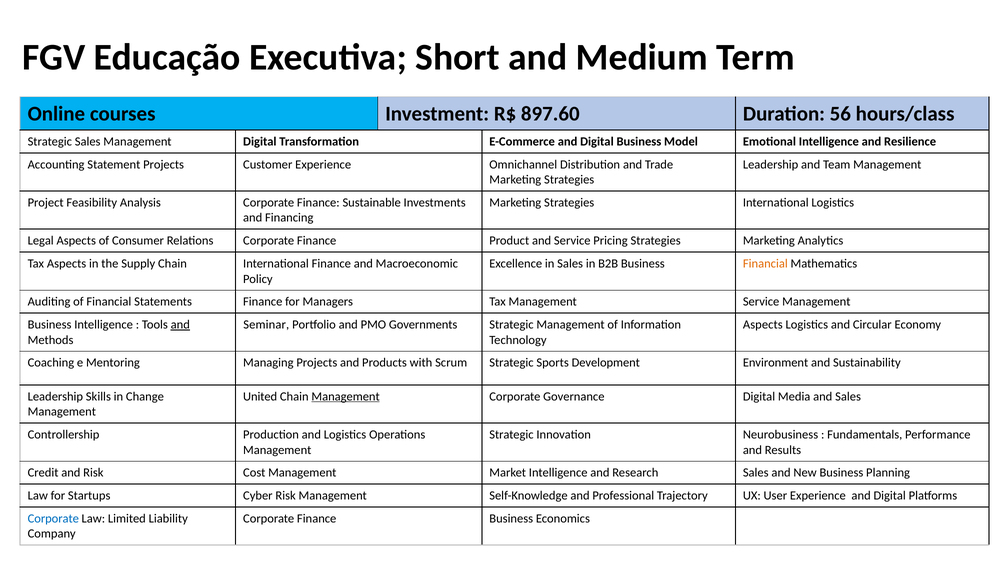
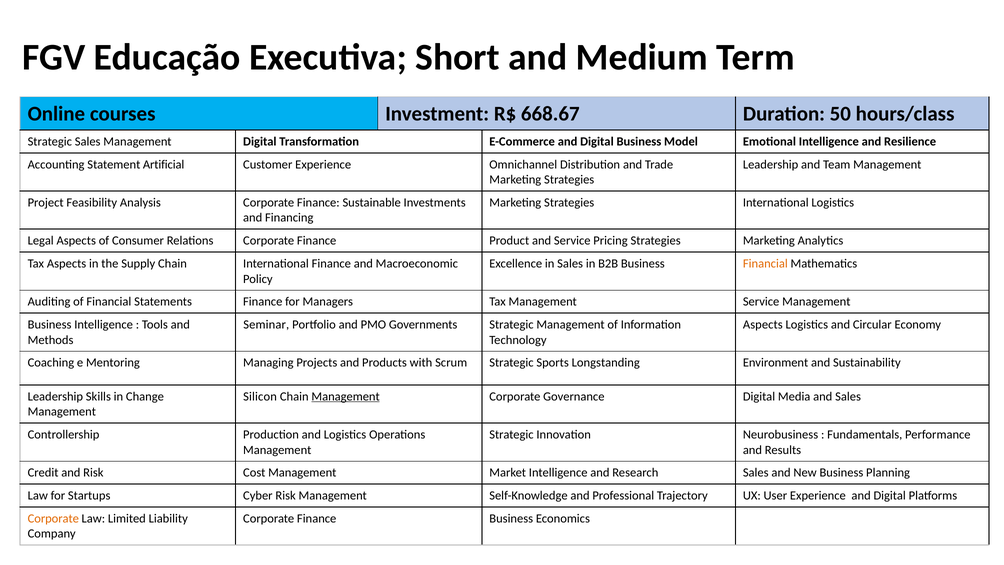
897.60: 897.60 -> 668.67
56: 56 -> 50
Statement Projects: Projects -> Artificial
and at (180, 324) underline: present -> none
Development: Development -> Longstanding
United: United -> Silicon
Corporate at (53, 518) colour: blue -> orange
